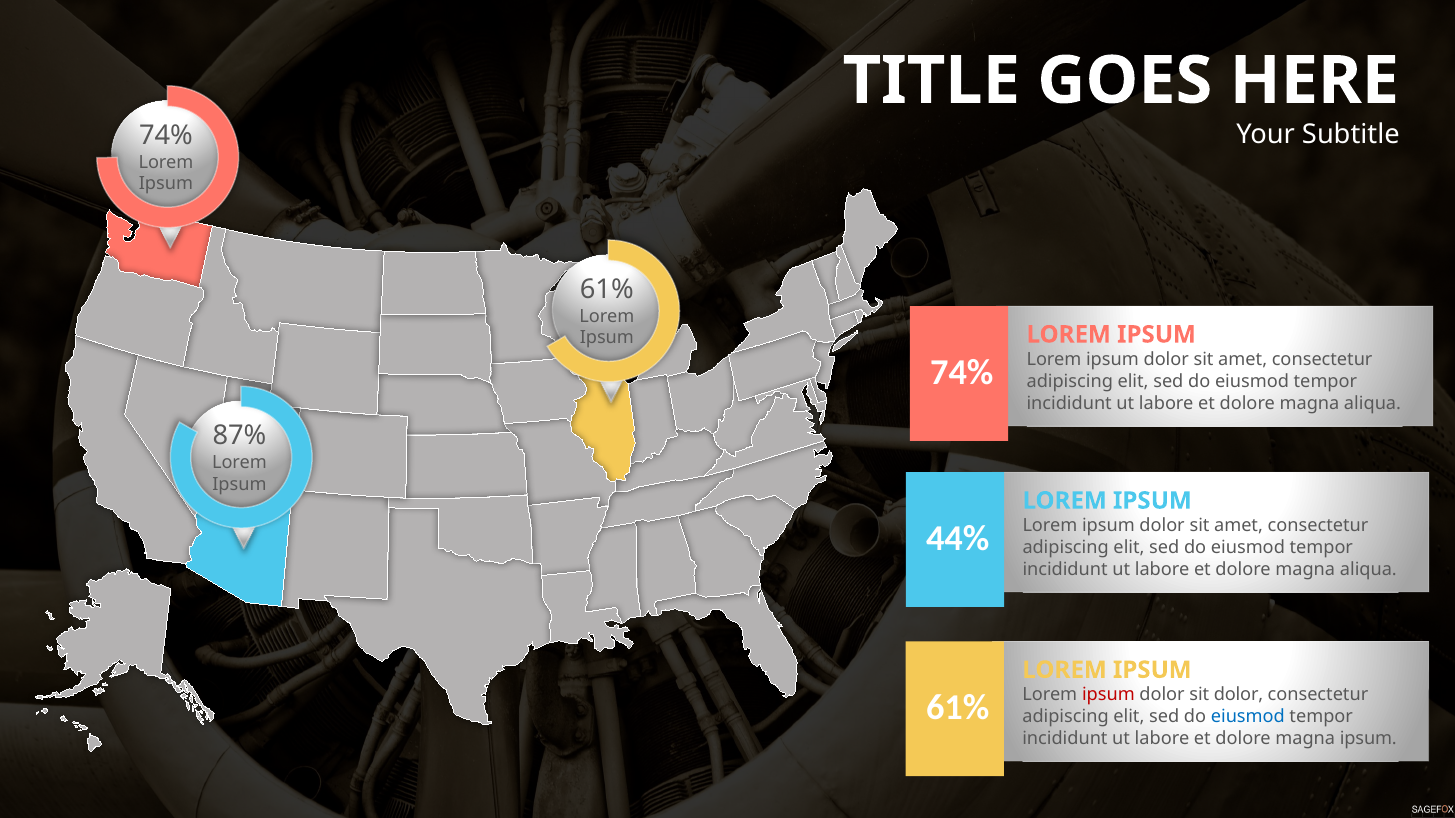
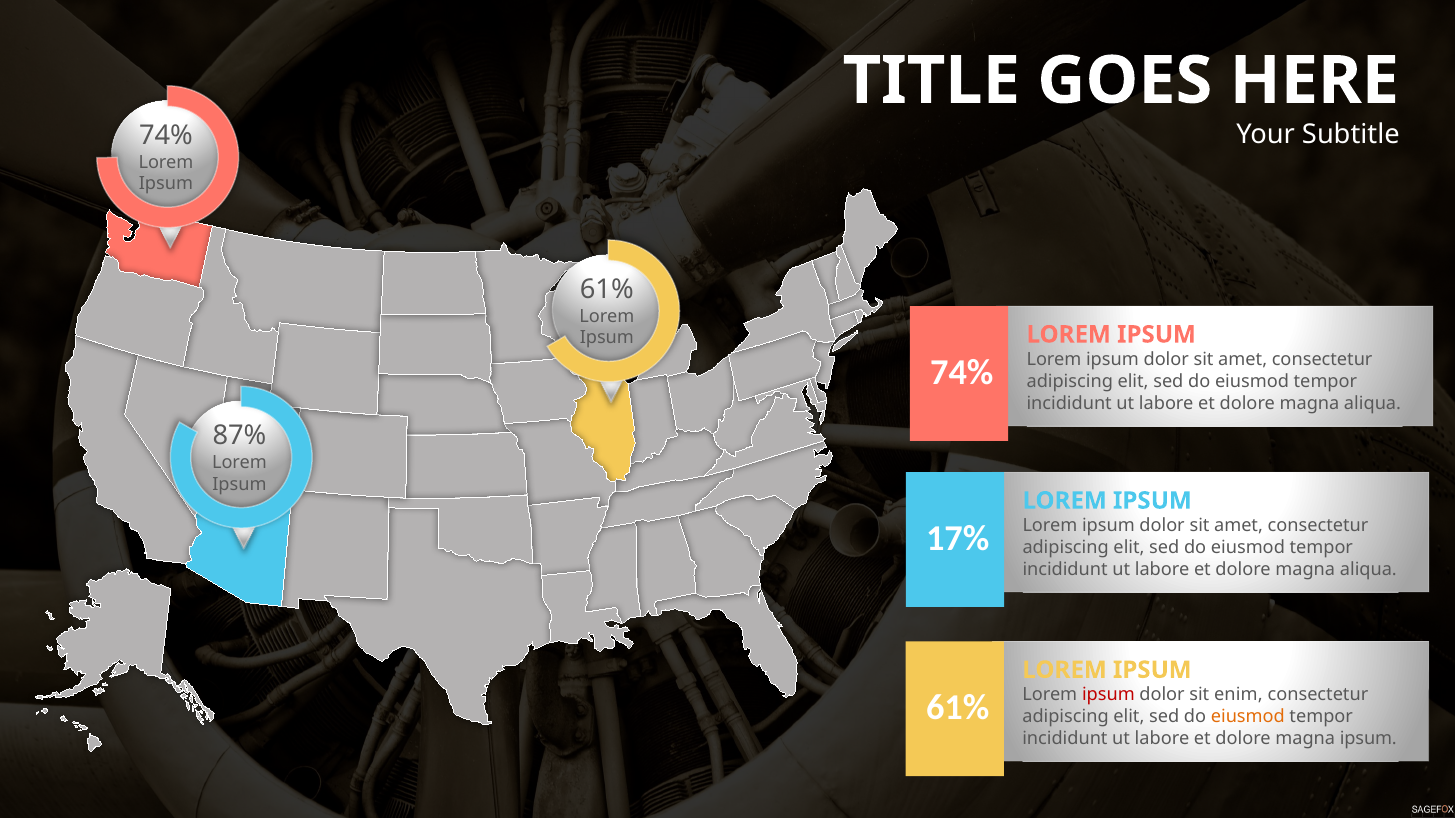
44%: 44% -> 17%
sit dolor: dolor -> enim
eiusmod at (1248, 717) colour: blue -> orange
